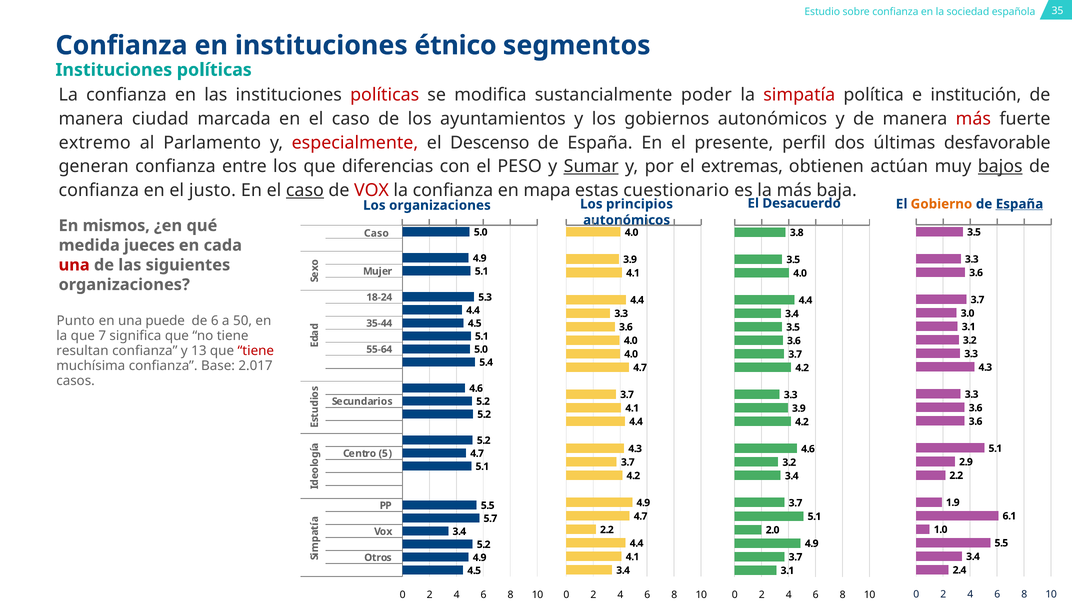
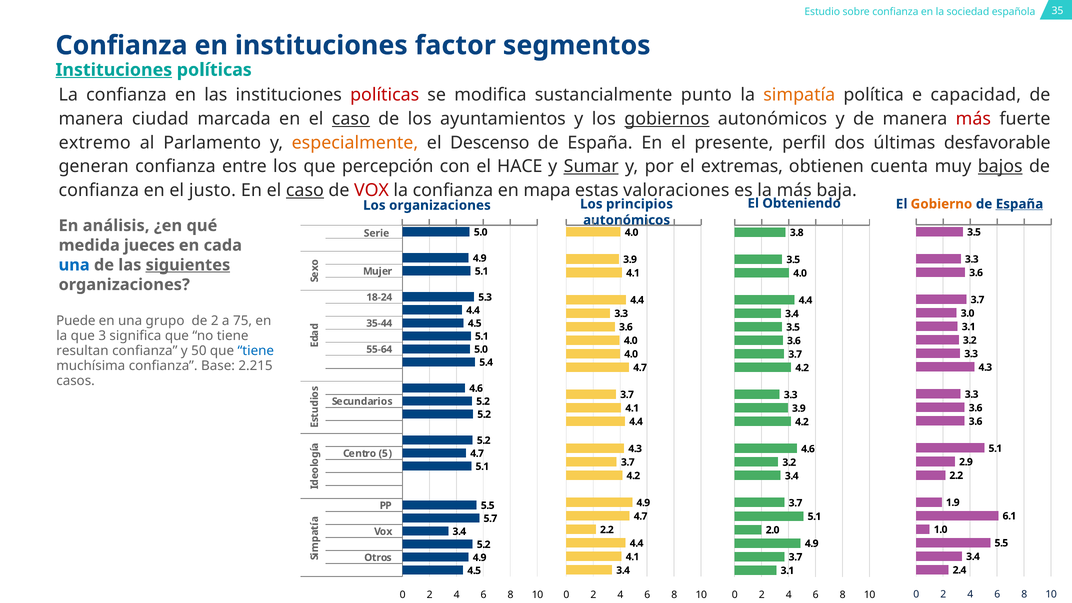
étnico: étnico -> factor
Instituciones at (114, 70) underline: none -> present
poder: poder -> punto
simpatía colour: red -> orange
institución: institución -> capacidad
caso at (351, 119) underline: none -> present
gobiernos underline: none -> present
especialmente colour: red -> orange
diferencias: diferencias -> percepción
PESO: PESO -> HACE
actúan: actúan -> cuenta
cuestionario: cuestionario -> valoraciones
Desacuerdo: Desacuerdo -> Obteniendo
mismos: mismos -> análisis
Caso at (376, 233): Caso -> Serie
una at (74, 265) colour: red -> blue
siguientes underline: none -> present
Punto: Punto -> Puede
puede: puede -> grupo
de 6: 6 -> 2
50: 50 -> 75
7: 7 -> 3
13: 13 -> 50
tiene at (256, 351) colour: red -> blue
2.017: 2.017 -> 2.215
